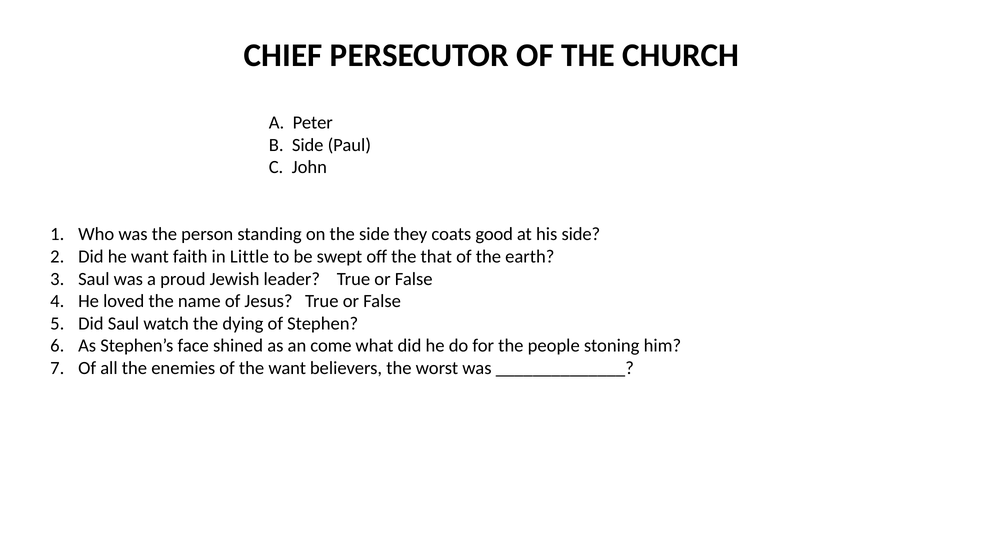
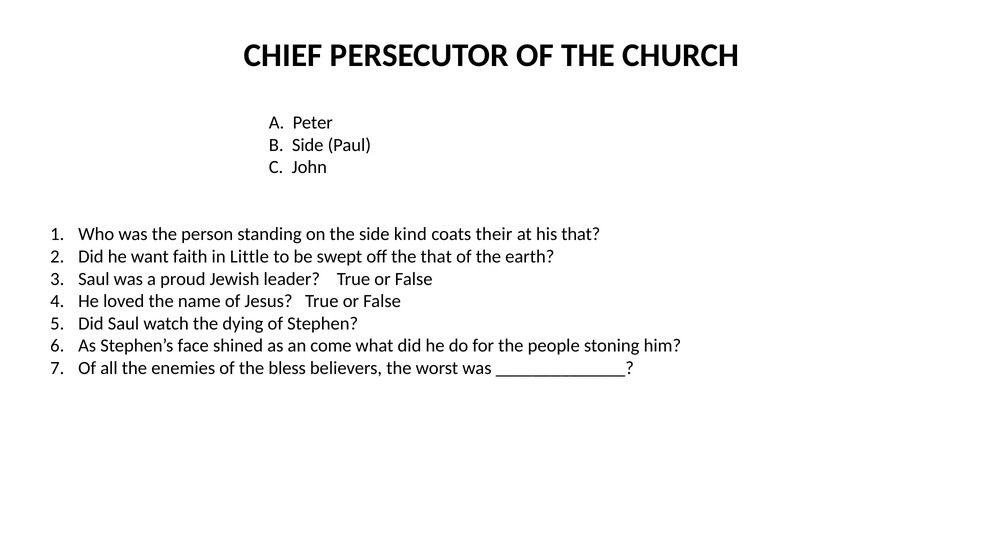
they: they -> kind
good: good -> their
his side: side -> that
the want: want -> bless
